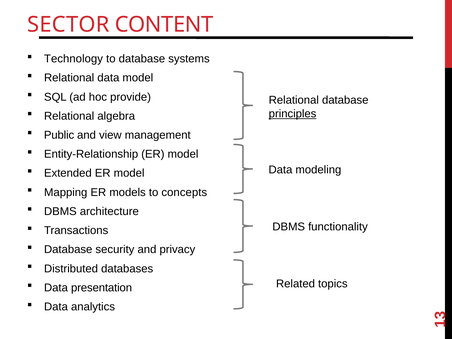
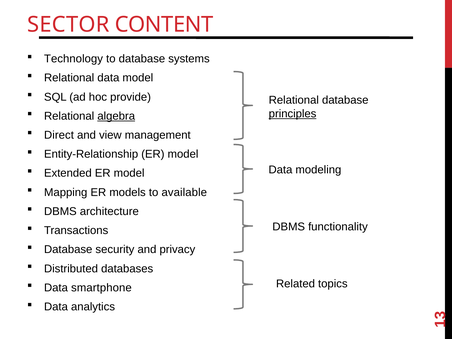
algebra underline: none -> present
Public: Public -> Direct
concepts: concepts -> available
presentation: presentation -> smartphone
